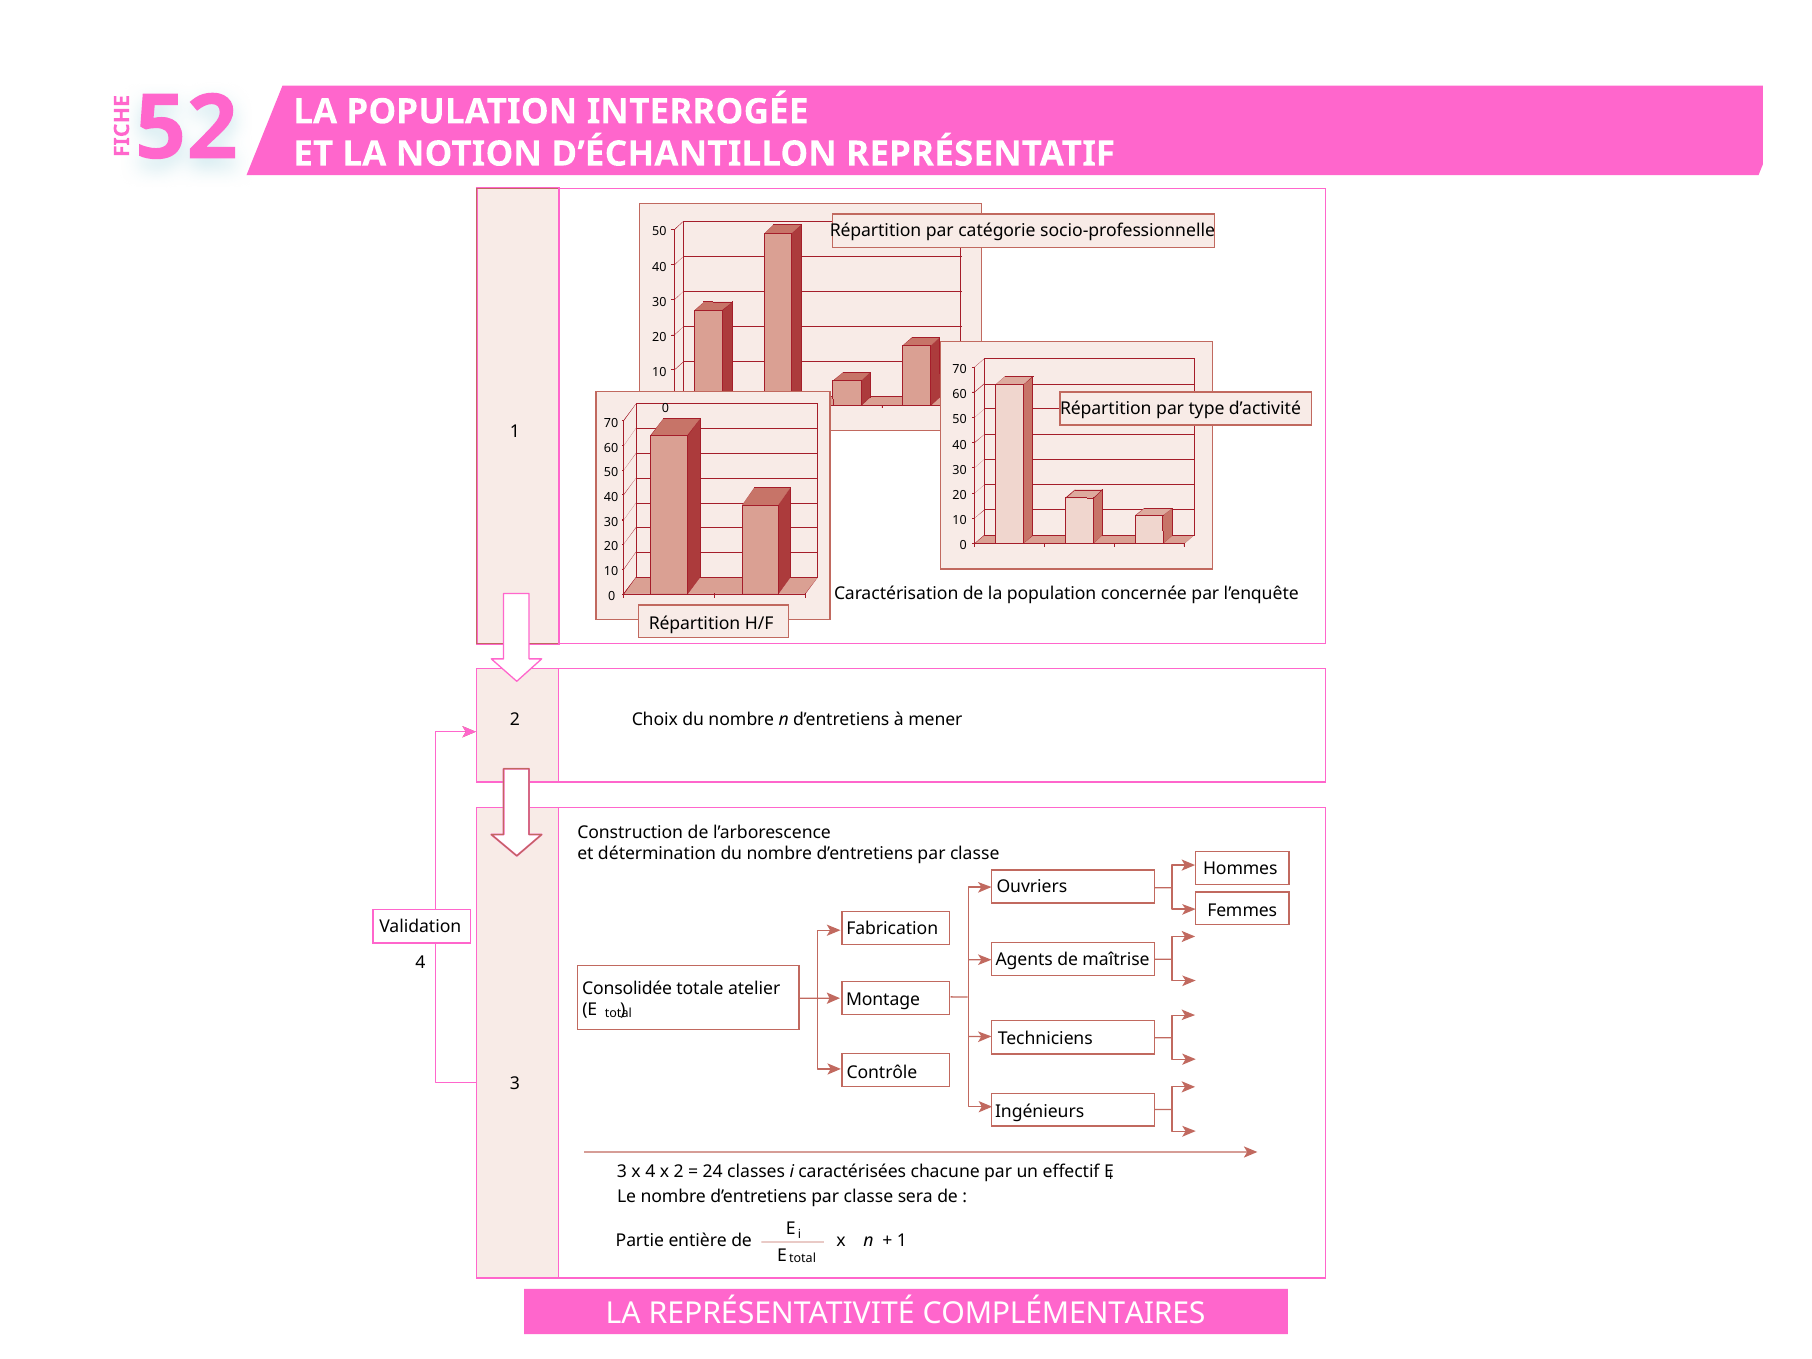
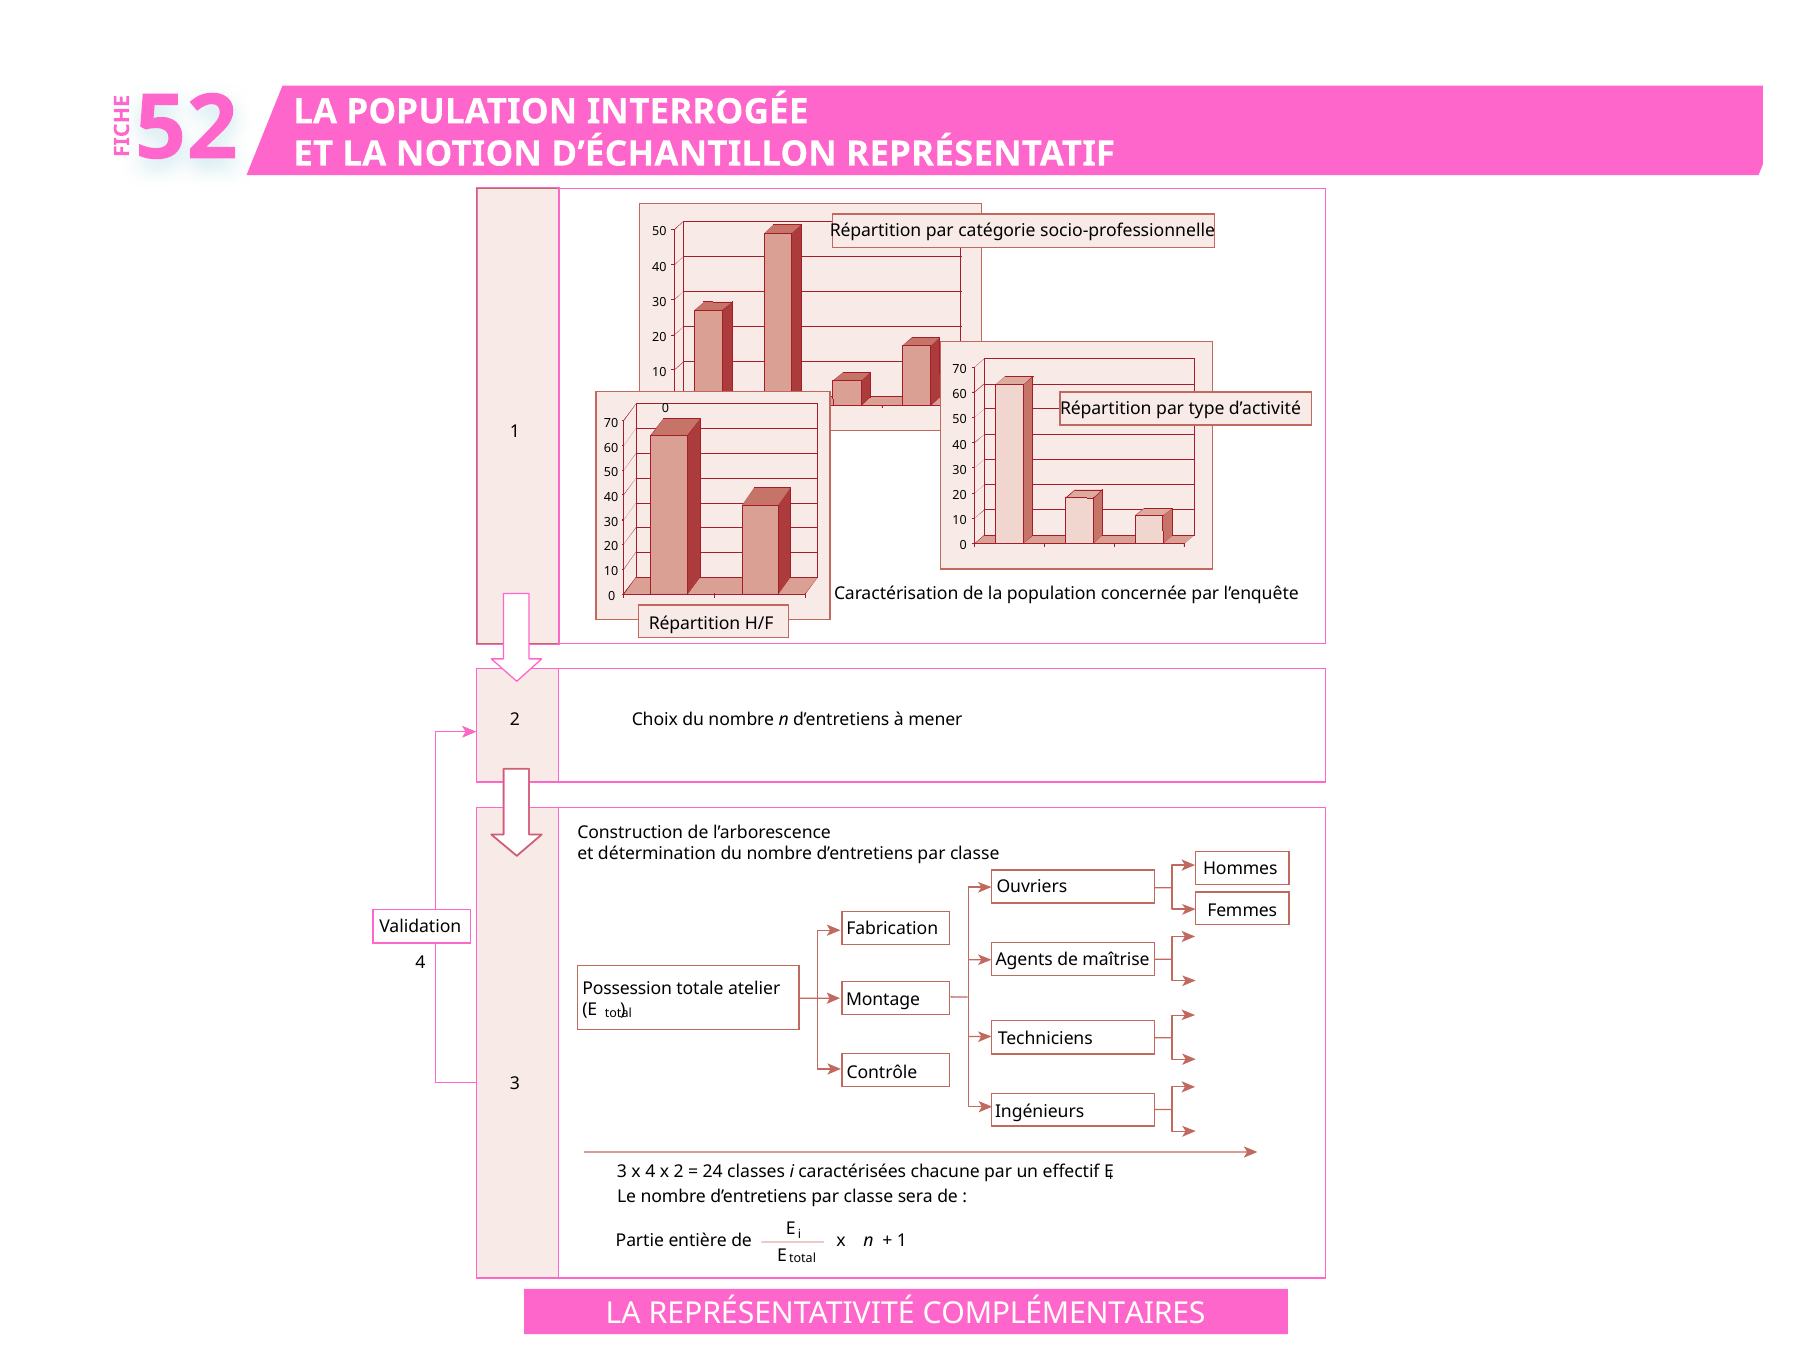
Consolidée: Consolidée -> Possession
